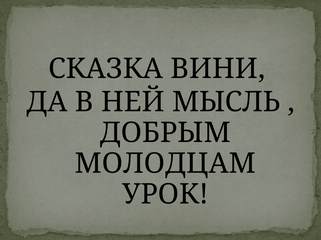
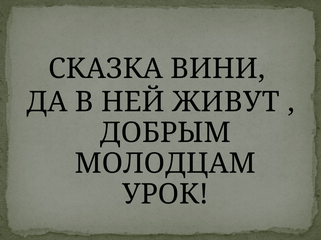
МЫСЛЬ: МЫСЛЬ -> ЖИВУТ
